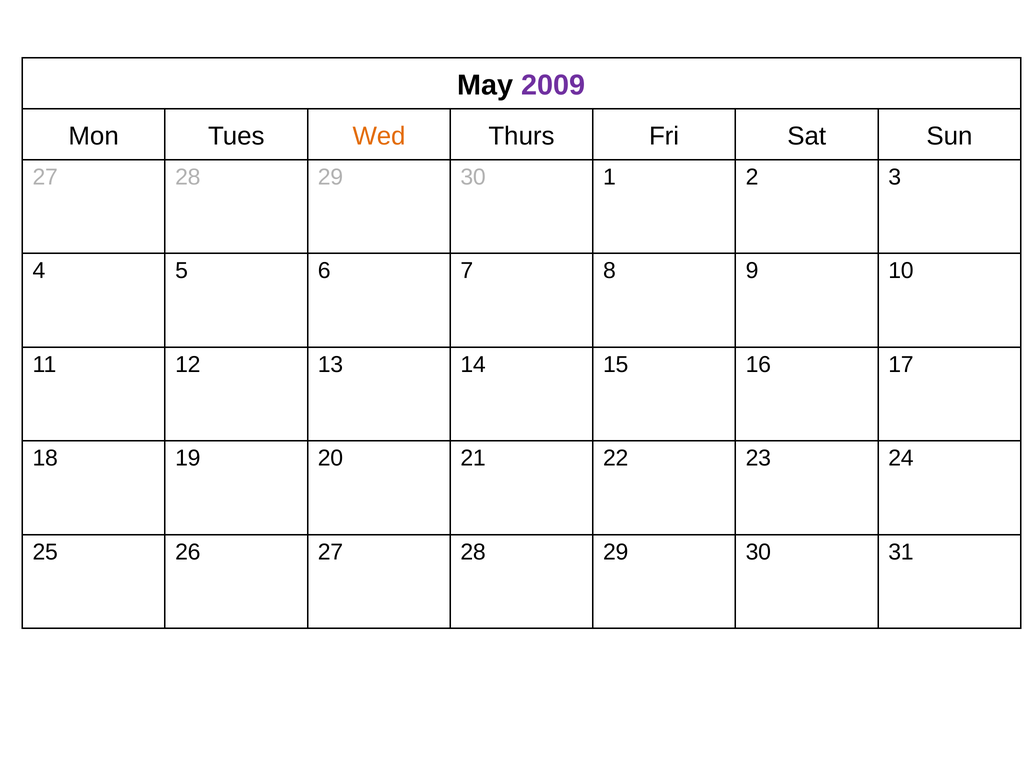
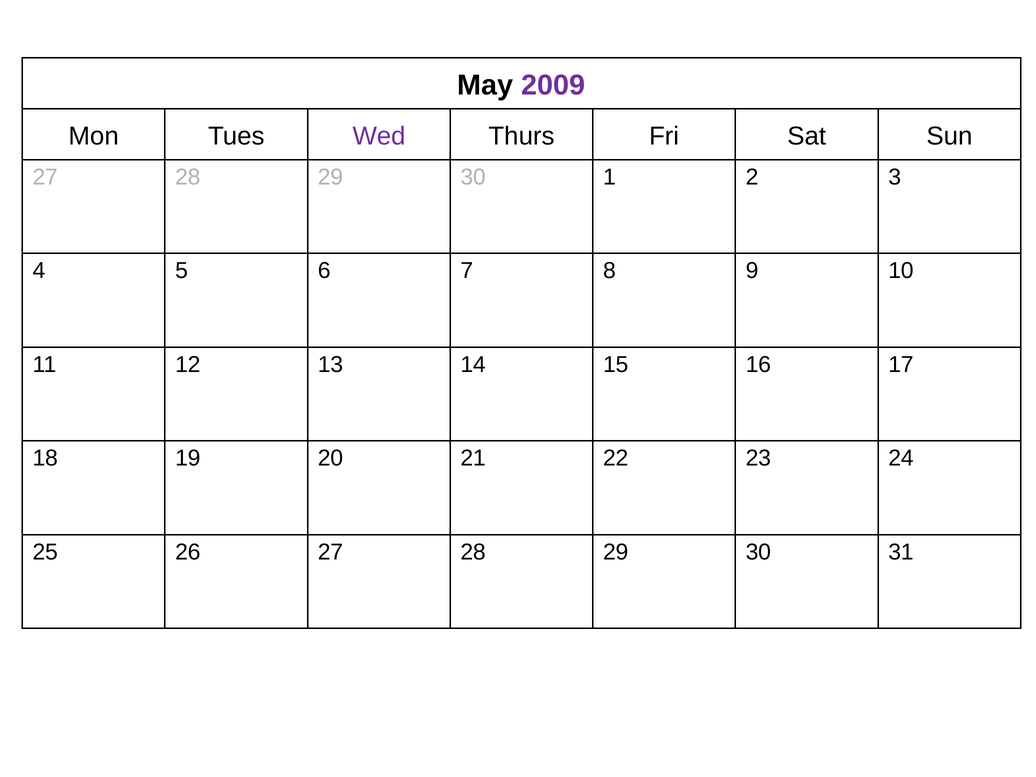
Wed colour: orange -> purple
